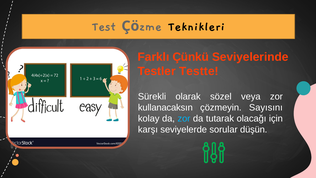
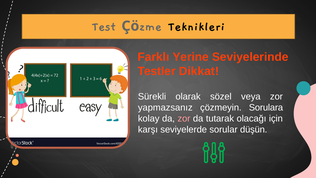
Çünkü: Çünkü -> Yerine
Testte: Testte -> Dikkat
kullanacaksın: kullanacaksın -> yapmazsanız
Sayısını: Sayısını -> Sorulara
zor at (184, 118) colour: light blue -> pink
